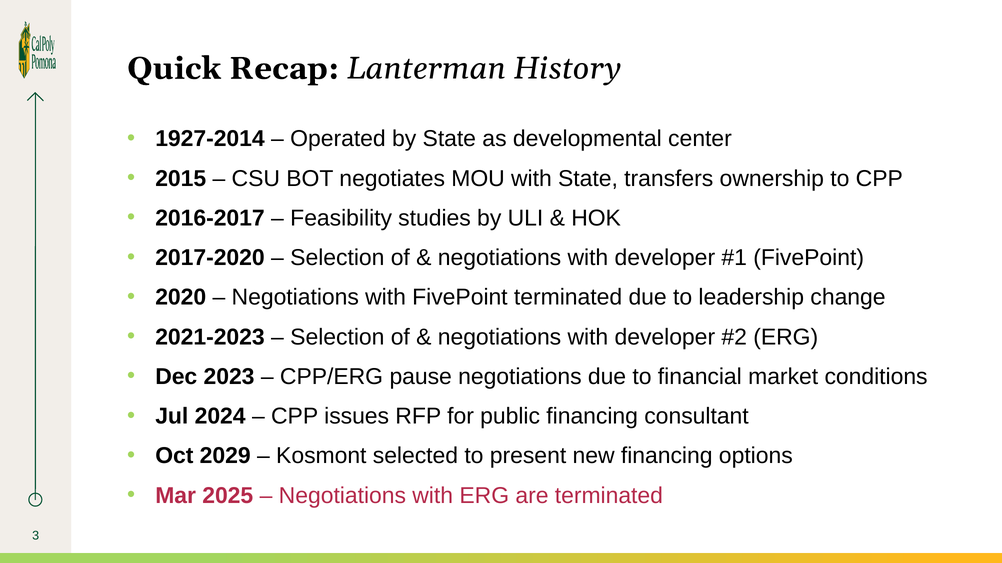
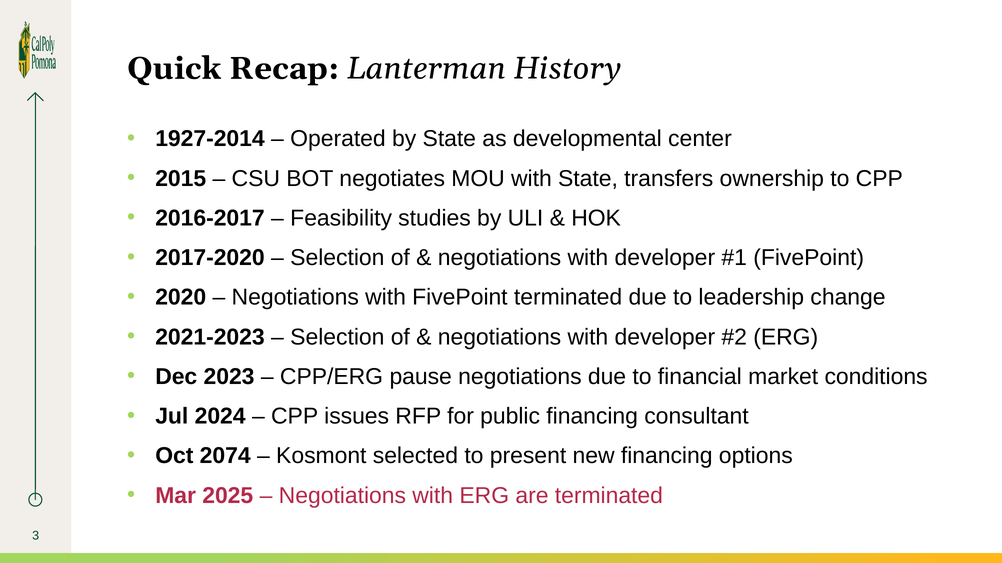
2029: 2029 -> 2074
